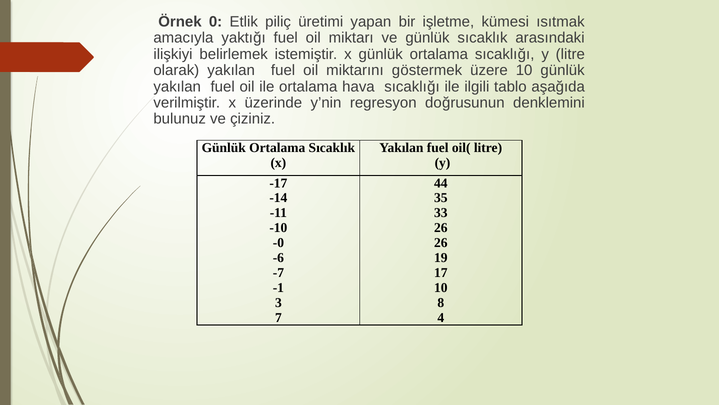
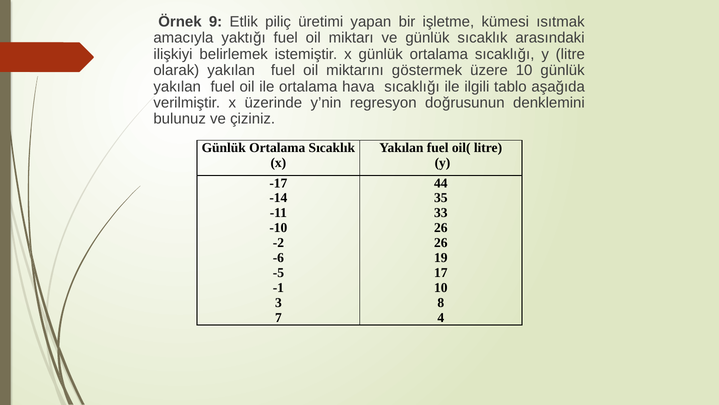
0: 0 -> 9
-0: -0 -> -2
-7: -7 -> -5
